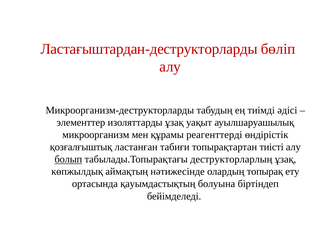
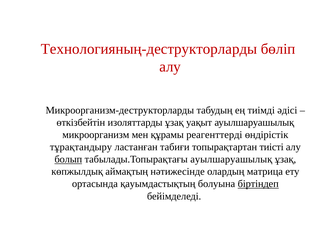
Ластағыштардан-деструкторларды: Ластағыштардан-деструкторларды -> Технологияның-деструкторларды
элементтер: элементтер -> өткізбейтін
қозғалғыштық: қозғалғыштық -> тұрақтандыру
табылады.Топырақтағы деструкторларлың: деструкторларлың -> ауылшаруашылық
топырақ: топырақ -> матрица
біртіндеп underline: none -> present
